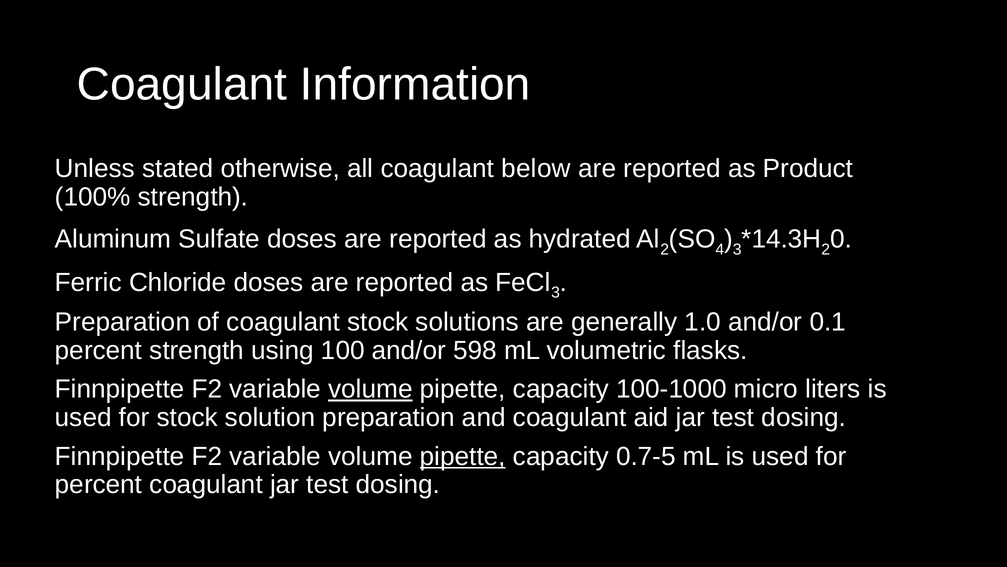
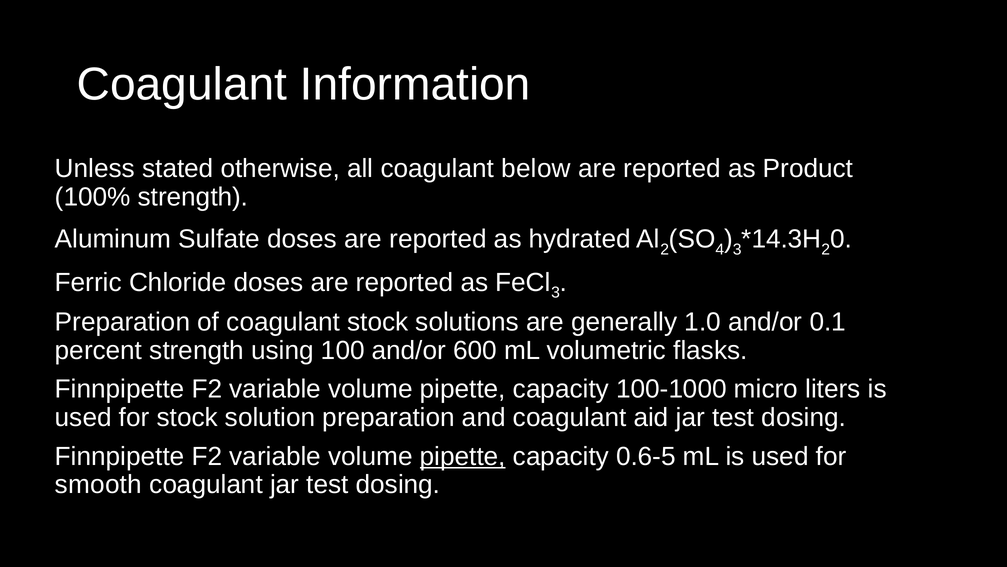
598: 598 -> 600
volume at (370, 389) underline: present -> none
0.7-5: 0.7-5 -> 0.6-5
percent at (99, 484): percent -> smooth
